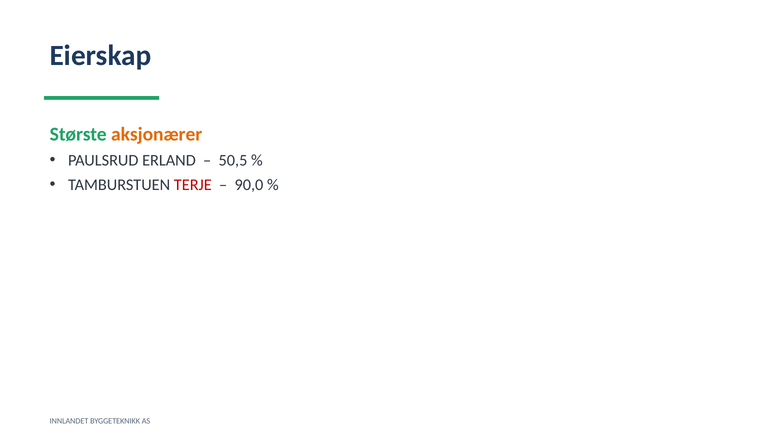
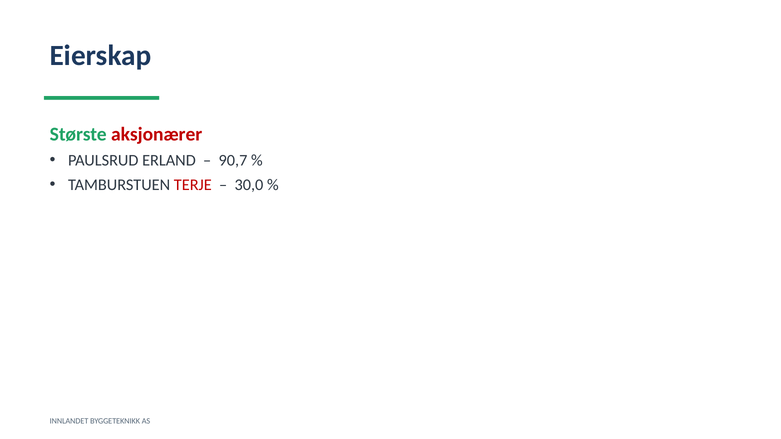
aksjonærer colour: orange -> red
50,5: 50,5 -> 90,7
90,0: 90,0 -> 30,0
